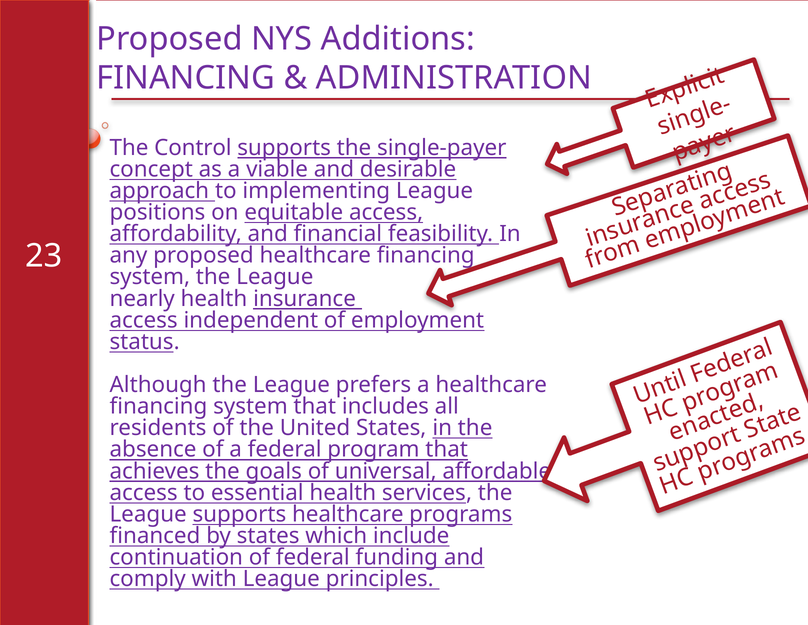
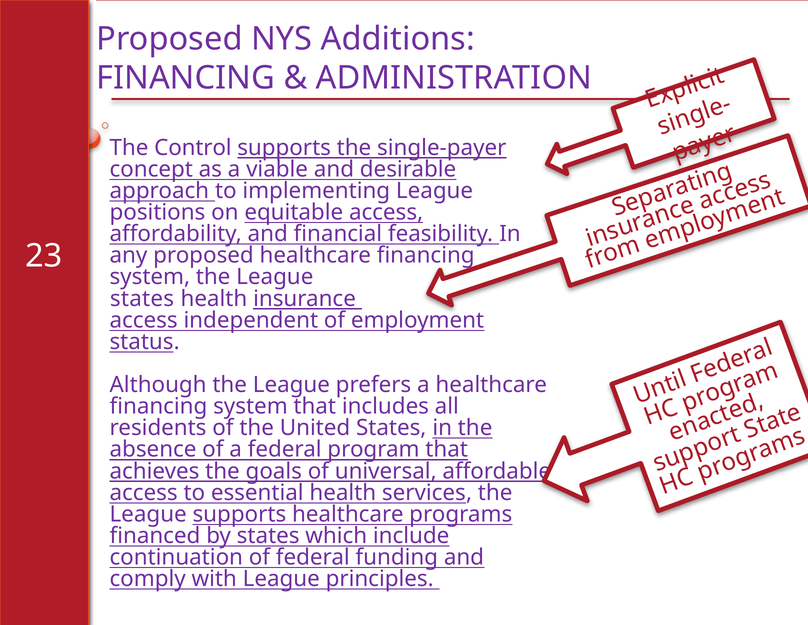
nearly at (142, 298): nearly -> states
